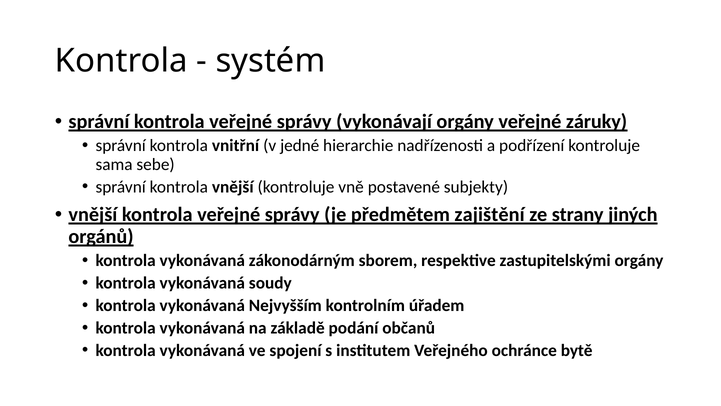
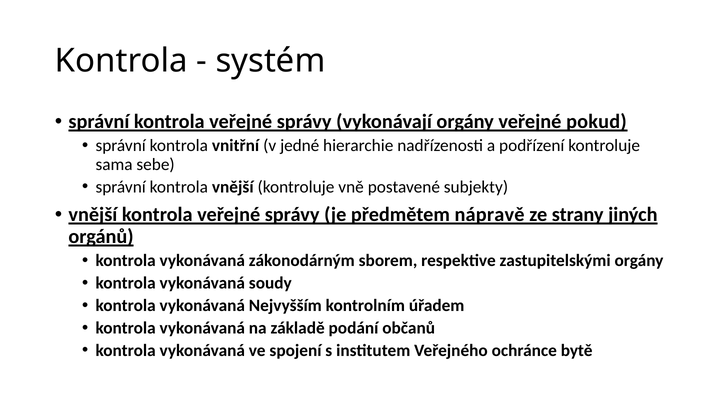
záruky: záruky -> pokud
zajištění: zajištění -> nápravě
